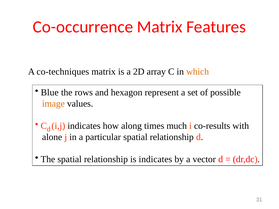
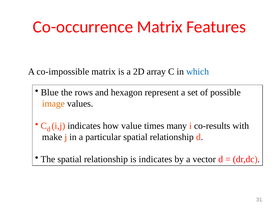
co-techniques: co-techniques -> co-impossible
which colour: orange -> blue
along: along -> value
much: much -> many
alone: alone -> make
